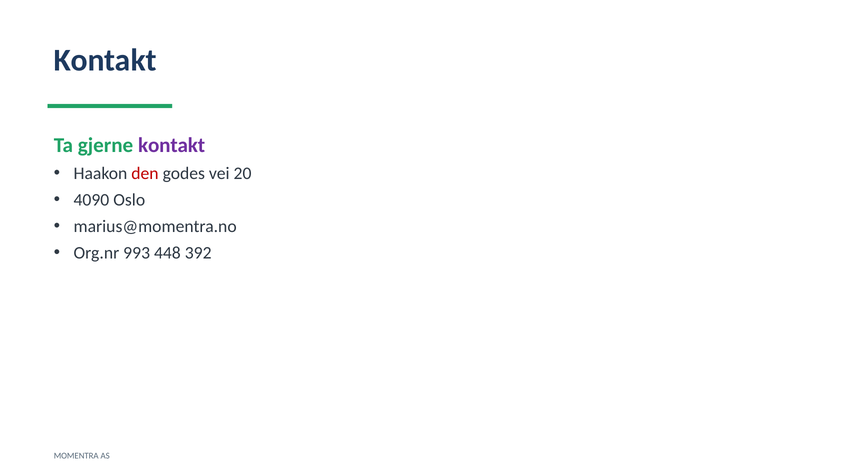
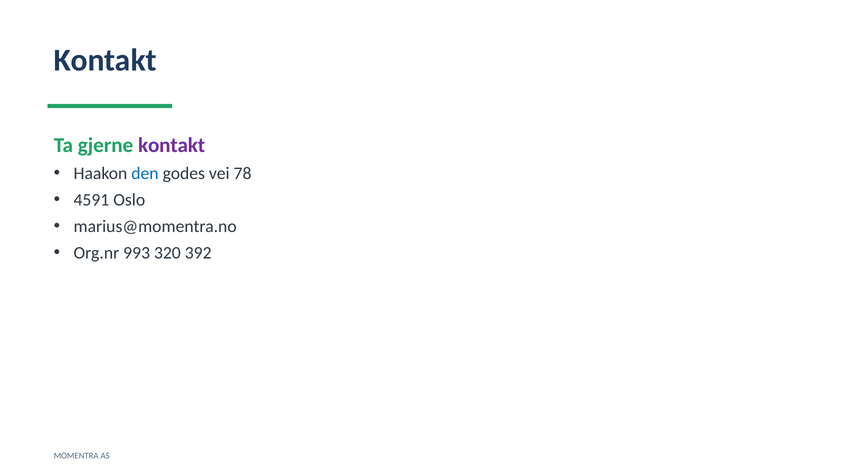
den colour: red -> blue
20: 20 -> 78
4090: 4090 -> 4591
448: 448 -> 320
